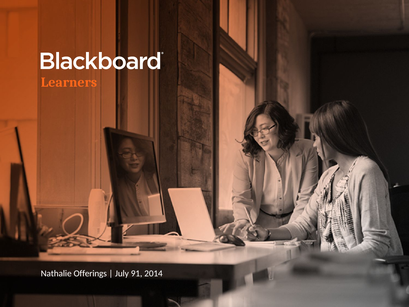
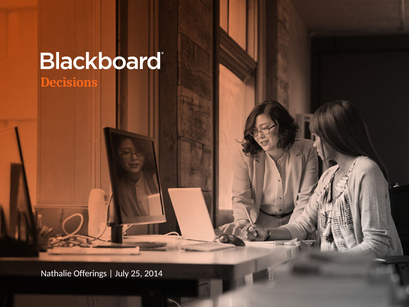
Learners: Learners -> Decisions
91: 91 -> 25
